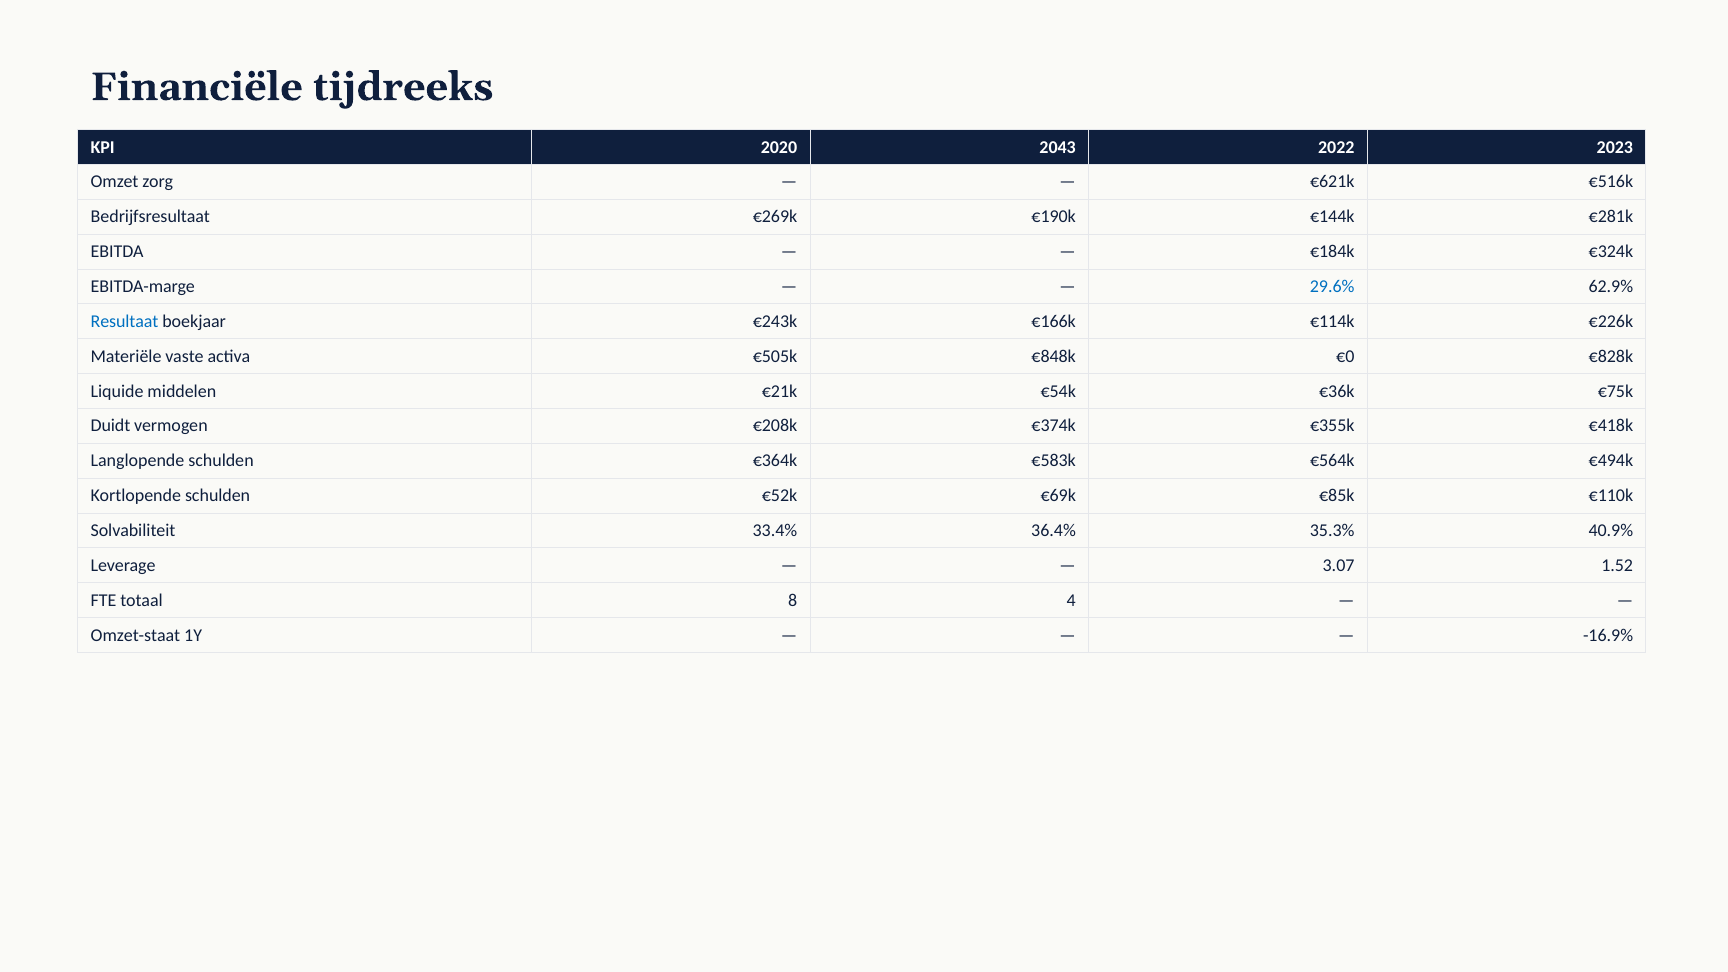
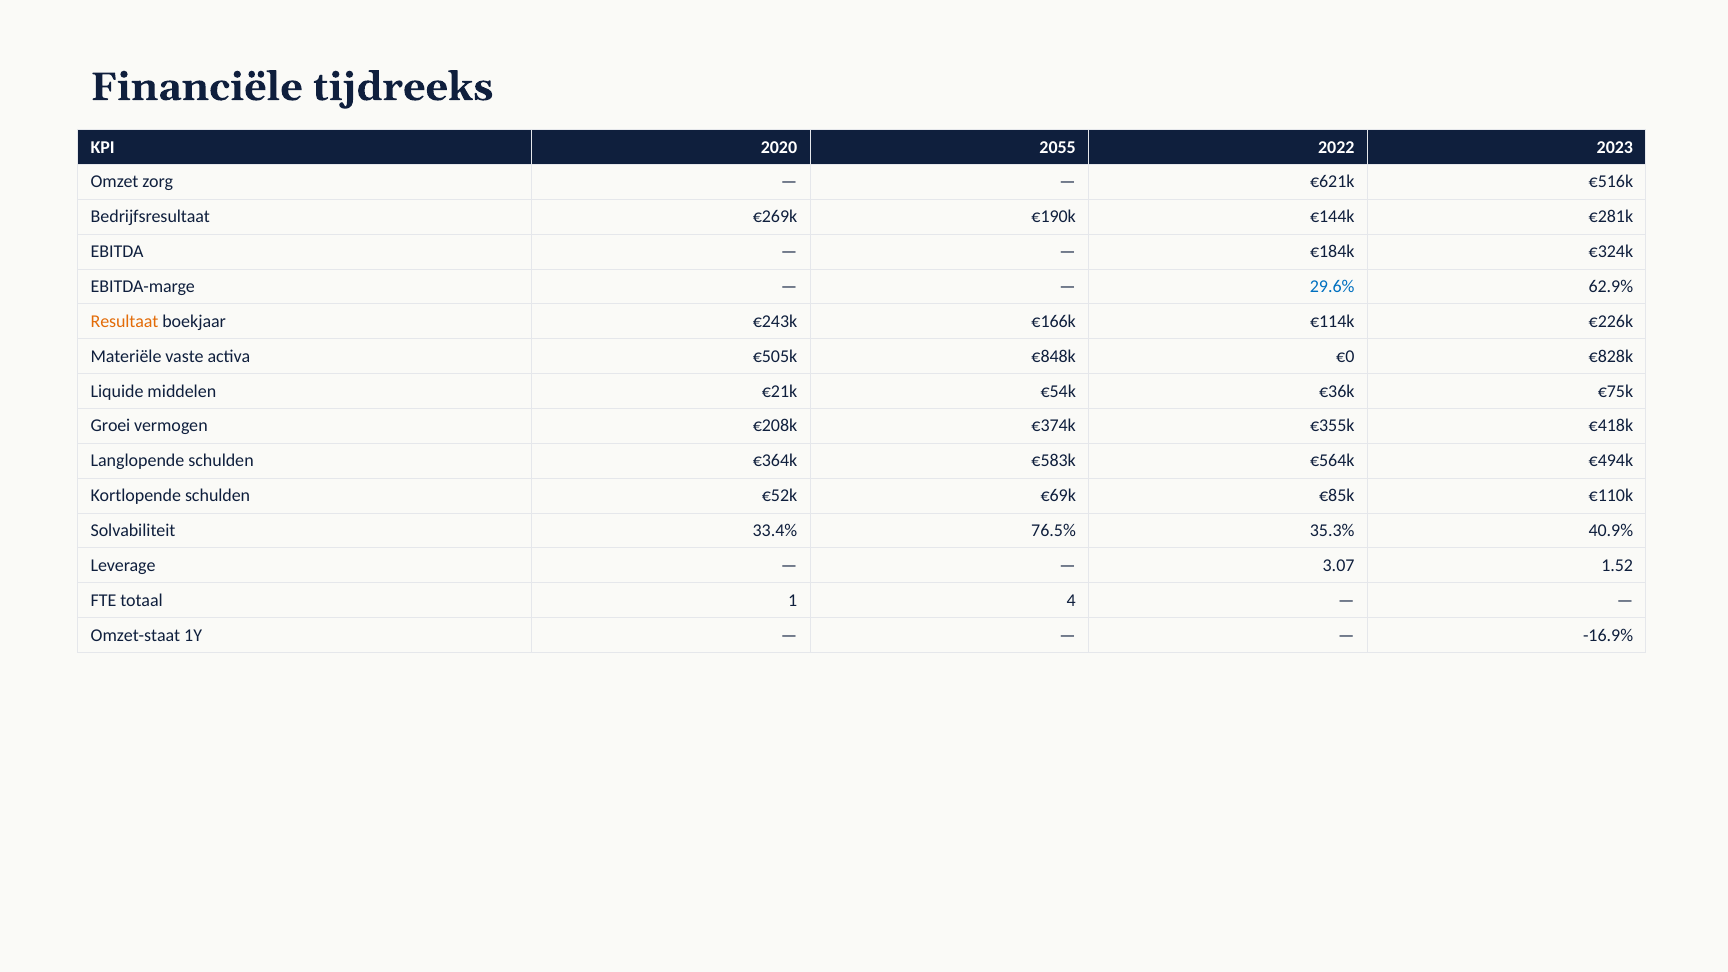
2043: 2043 -> 2055
Resultaat colour: blue -> orange
Duidt: Duidt -> Groei
36.4%: 36.4% -> 76.5%
8: 8 -> 1
